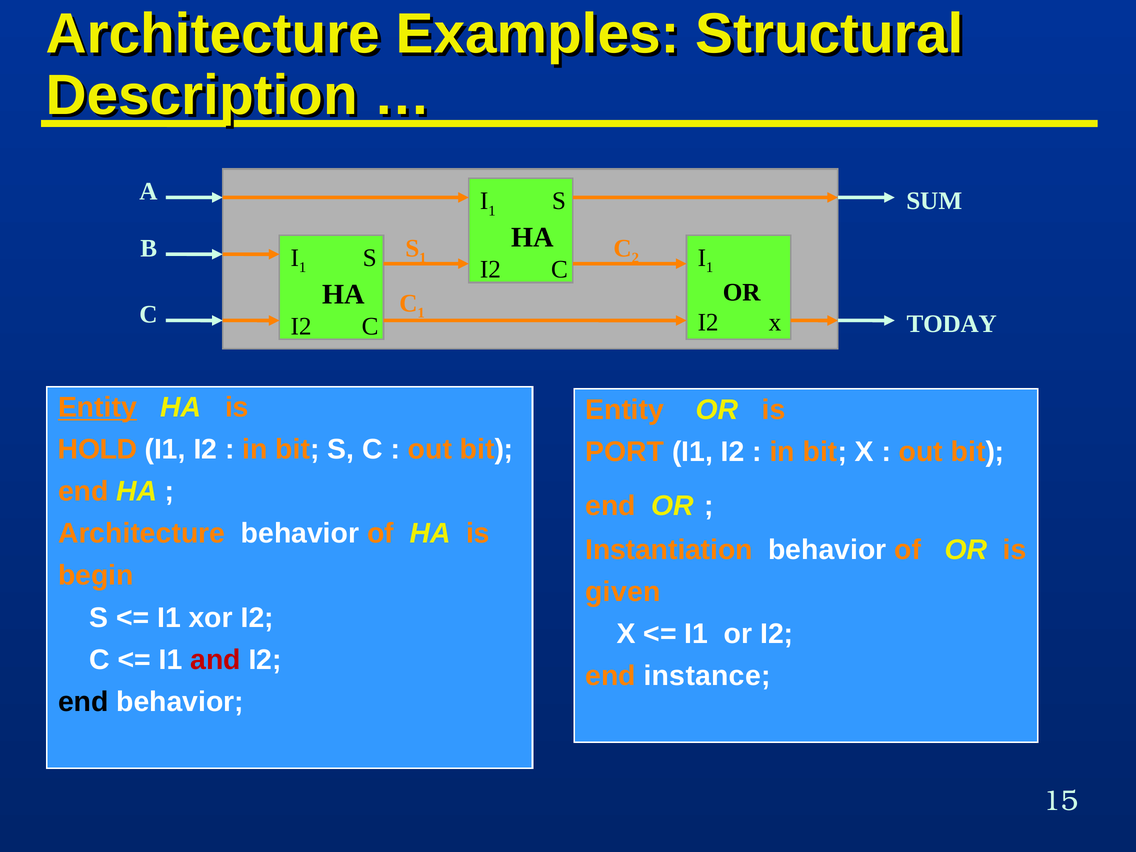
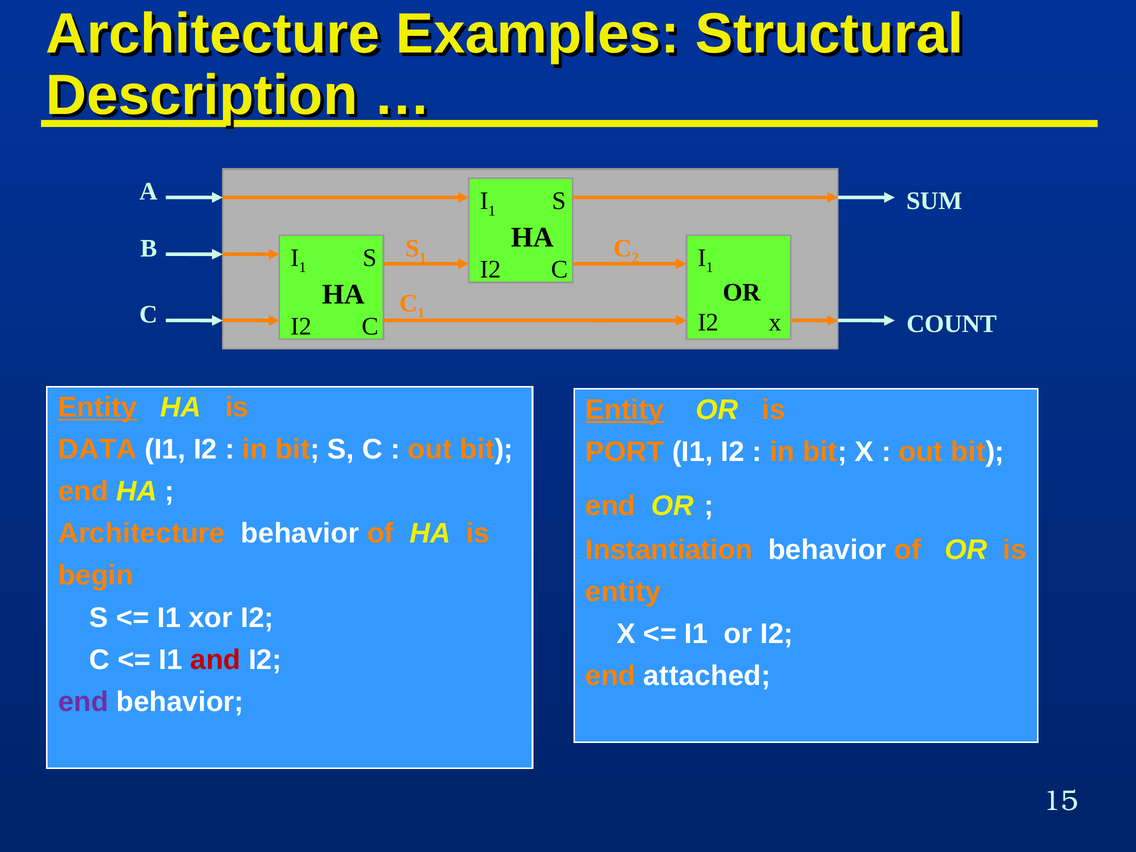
TODAY: TODAY -> COUNT
Entity at (625, 410) underline: none -> present
HOLD: HOLD -> DATA
given at (623, 592): given -> entity
instance: instance -> attached
end at (83, 702) colour: black -> purple
